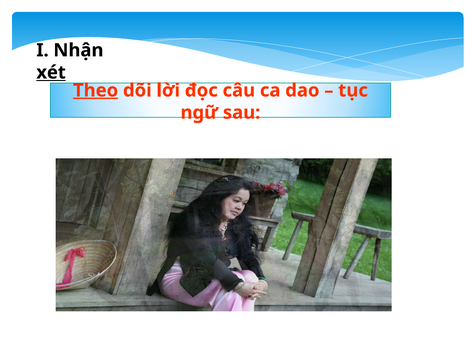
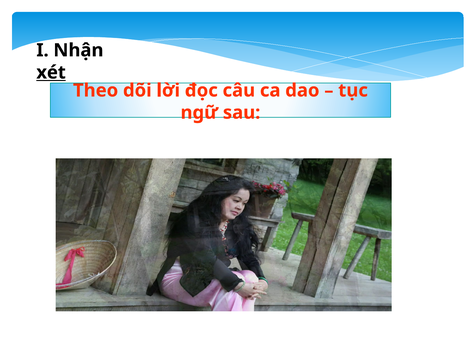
Theo underline: present -> none
